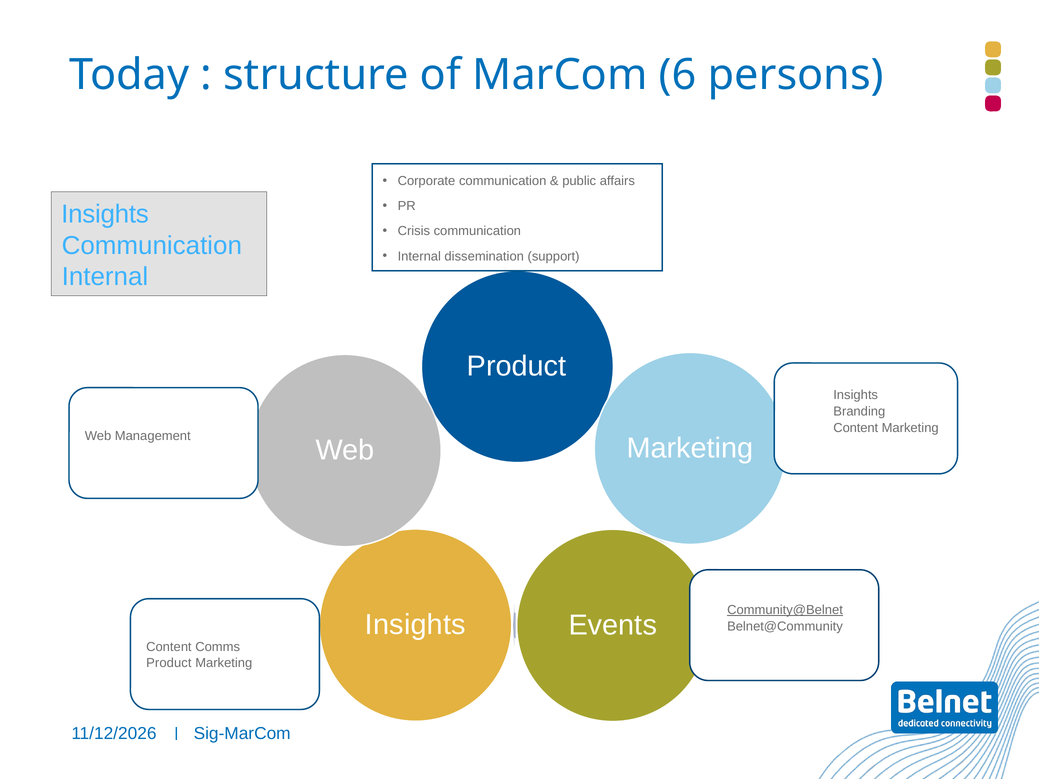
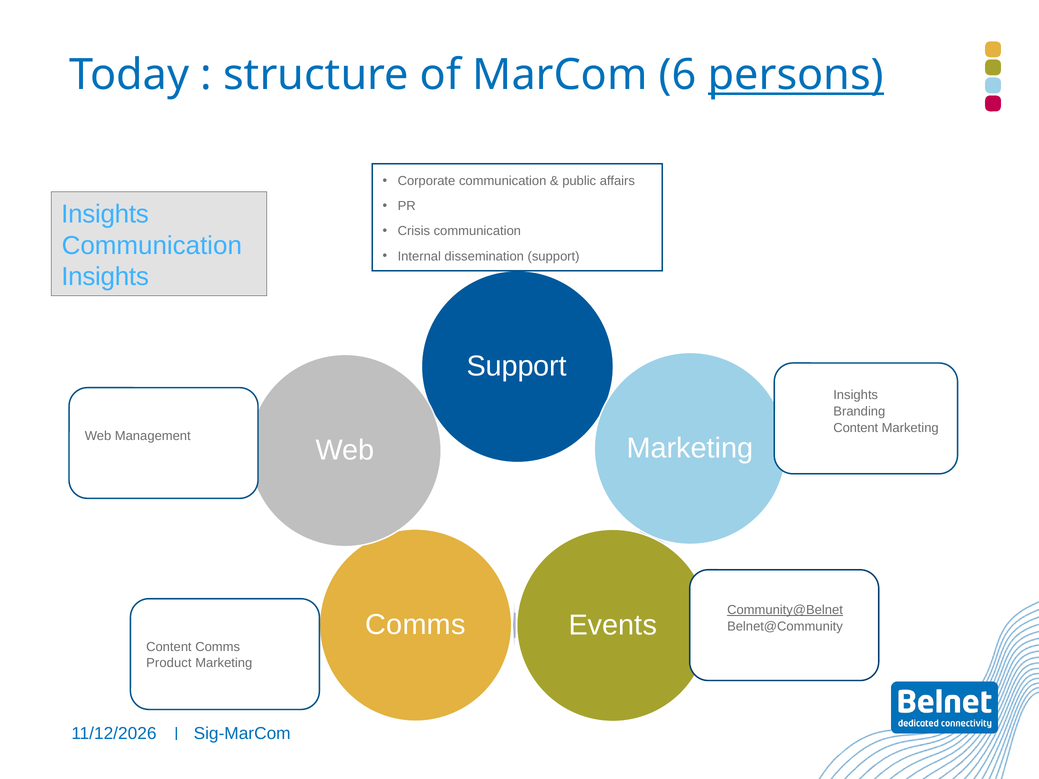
persons underline: none -> present
Internal at (105, 277): Internal -> Insights
Product at (517, 367): Product -> Support
Insights at (415, 625): Insights -> Comms
